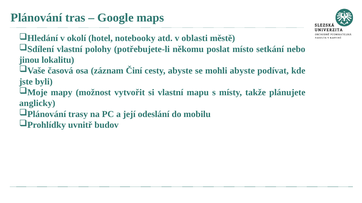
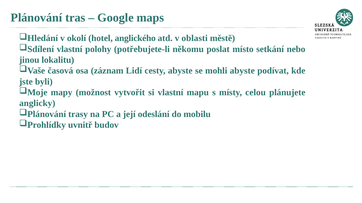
notebooky: notebooky -> anglického
Činí: Činí -> Lidí
takže: takže -> celou
